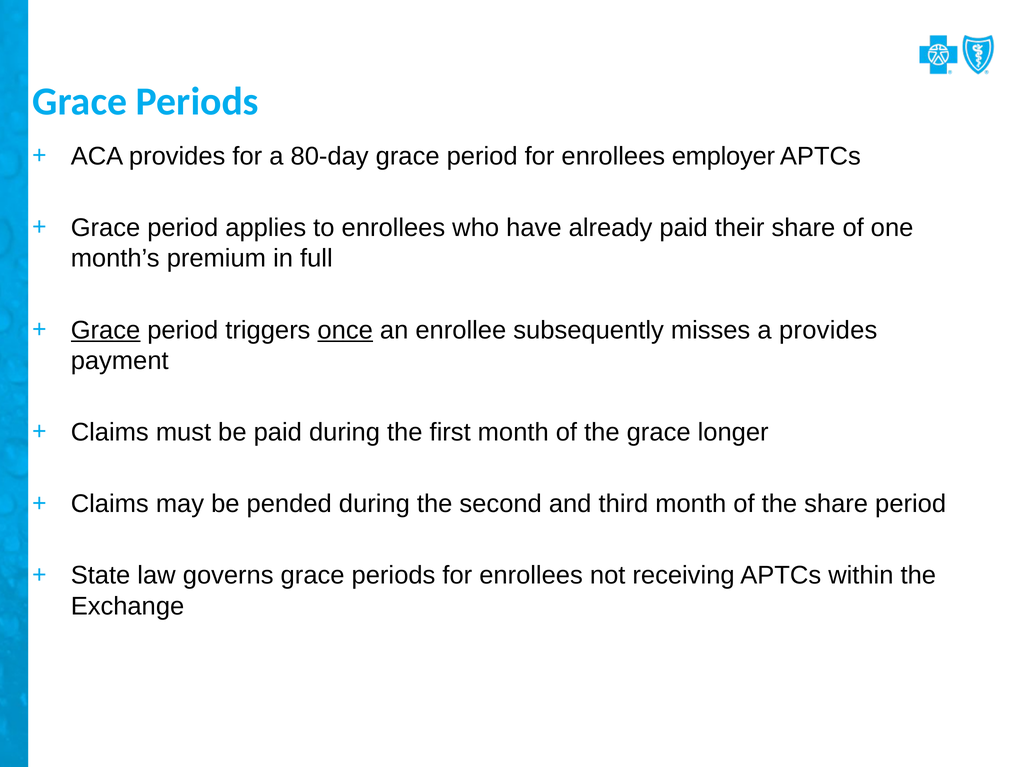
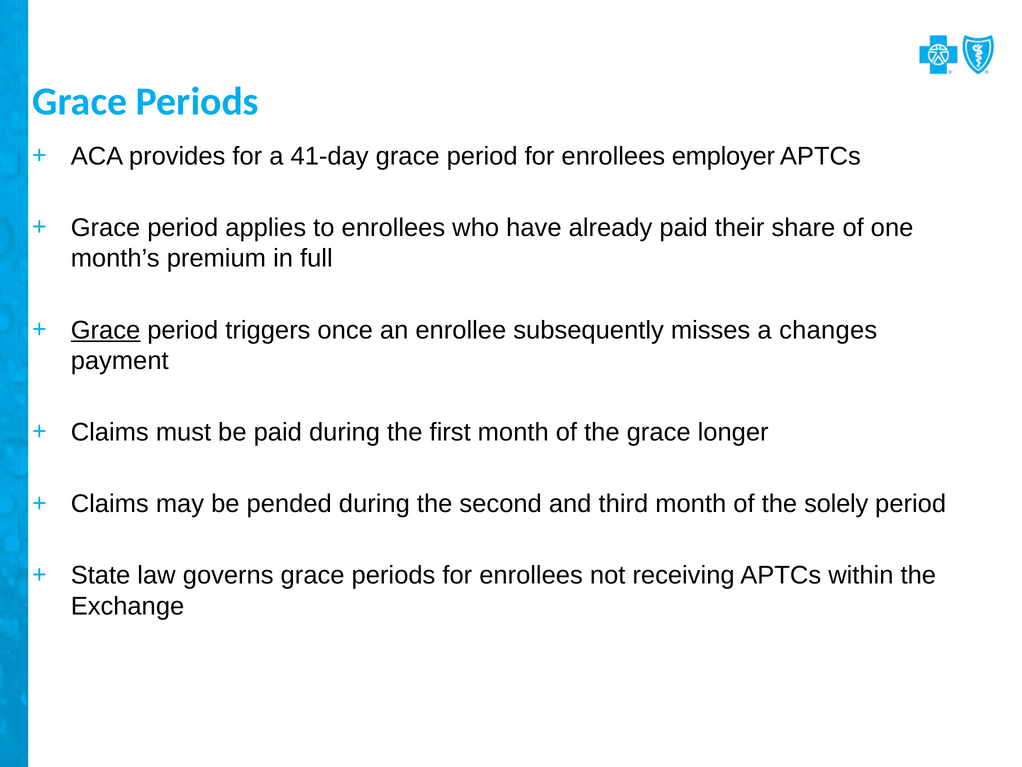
80-day: 80-day -> 41-day
once underline: present -> none
a provides: provides -> changes
the share: share -> solely
